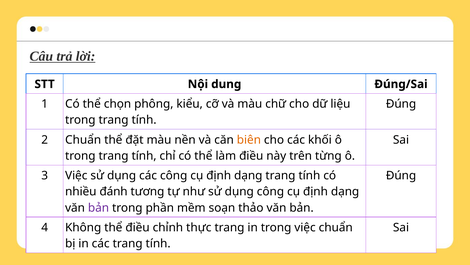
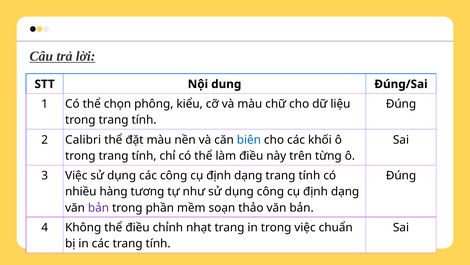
2 Chuẩn: Chuẩn -> Calibri
biên colour: orange -> blue
đánh: đánh -> hàng
thực: thực -> nhạt
